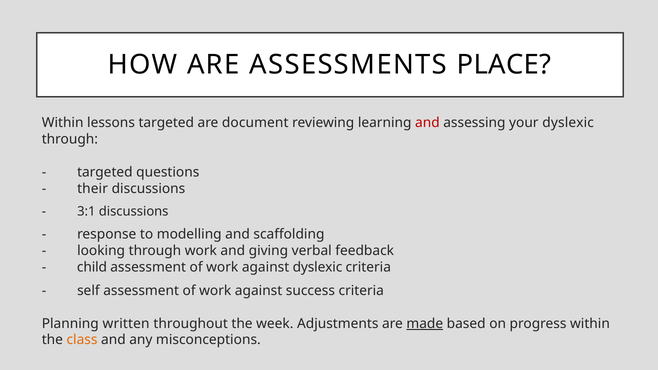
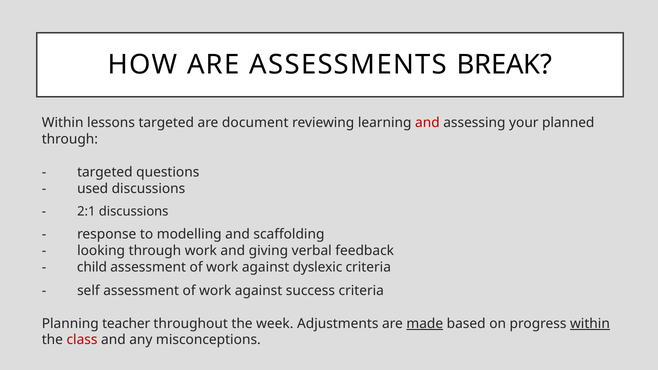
PLACE: PLACE -> BREAK
your dyslexic: dyslexic -> planned
their: their -> used
3:1: 3:1 -> 2:1
written: written -> teacher
within at (590, 324) underline: none -> present
class colour: orange -> red
